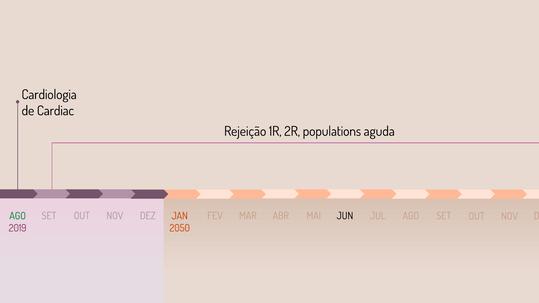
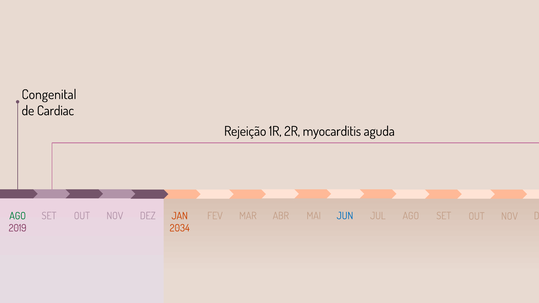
Cardiologia: Cardiologia -> Congenital
populations: populations -> myocarditis
JUN colour: black -> blue
2050: 2050 -> 2034
